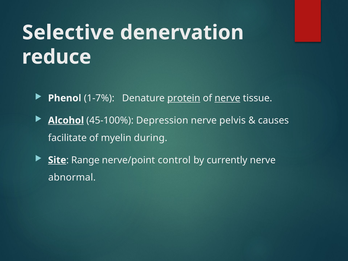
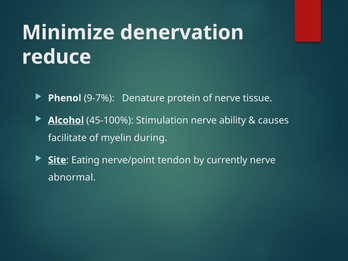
Selective: Selective -> Minimize
1-7%: 1-7% -> 9-7%
protein underline: present -> none
nerve at (227, 98) underline: present -> none
Depression: Depression -> Stimulation
pelvis: pelvis -> ability
Range: Range -> Eating
control: control -> tendon
